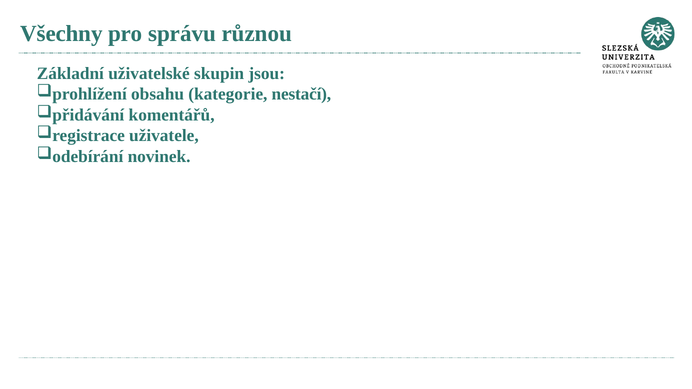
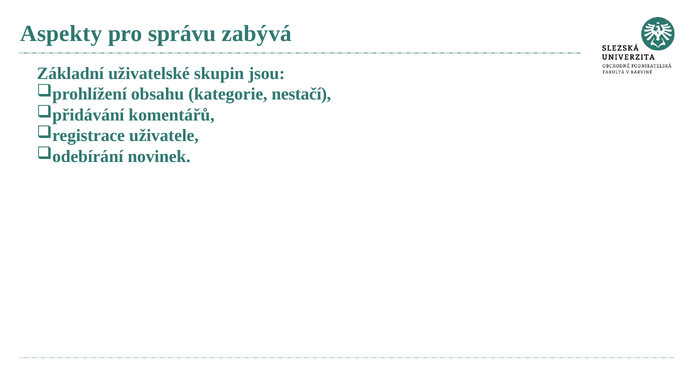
Všechny: Všechny -> Aspekty
různou: různou -> zabývá
